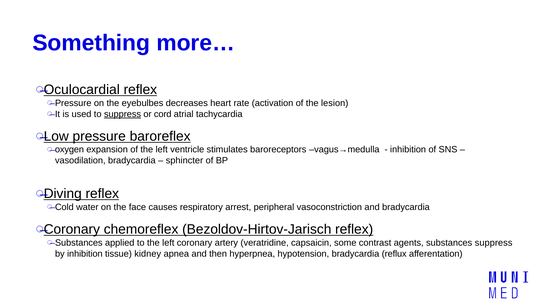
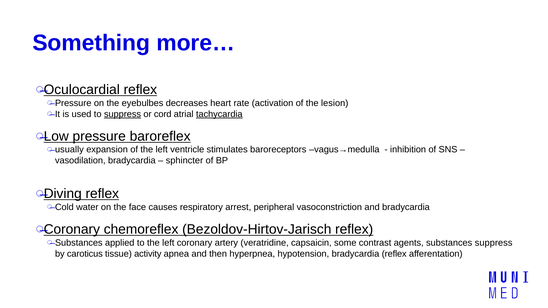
tachycardia underline: none -> present
oxygen: oxygen -> usually
by inhibition: inhibition -> caroticus
kidney: kidney -> activity
bradycardia reflux: reflux -> reflex
